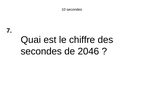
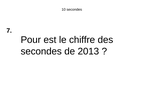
Quai: Quai -> Pour
2046: 2046 -> 2013
